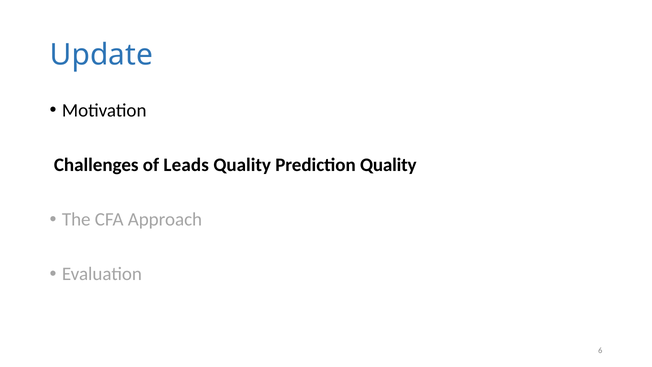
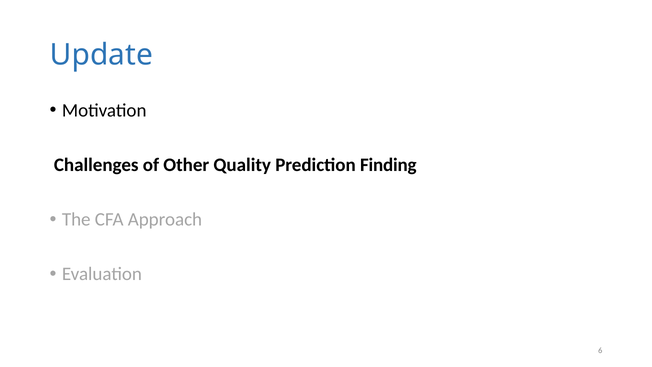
Leads: Leads -> Other
Prediction Quality: Quality -> Finding
